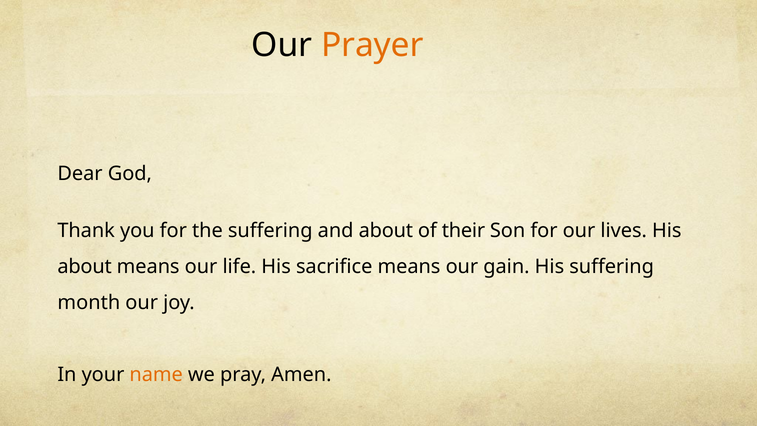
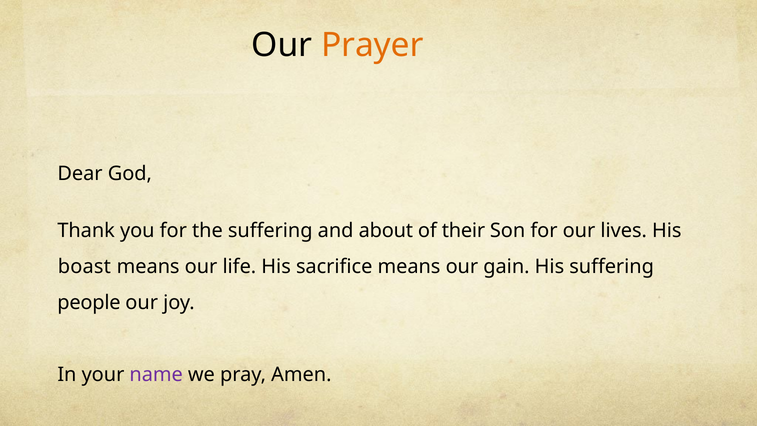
about at (85, 267): about -> boast
month: month -> people
name colour: orange -> purple
